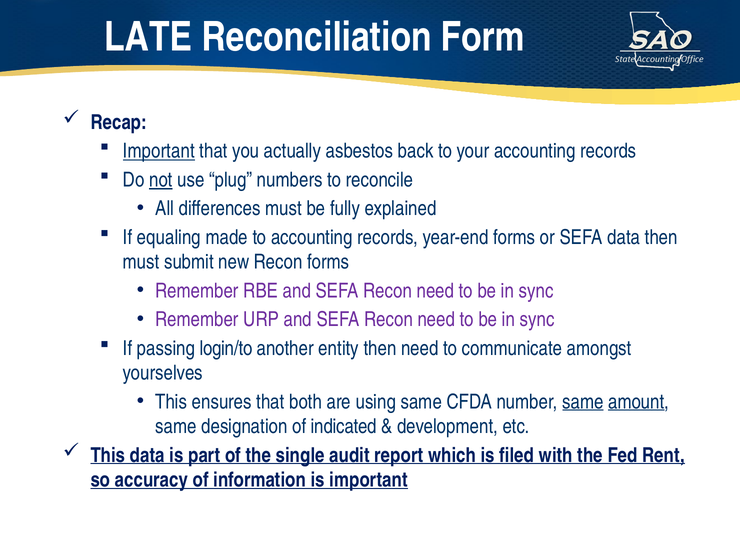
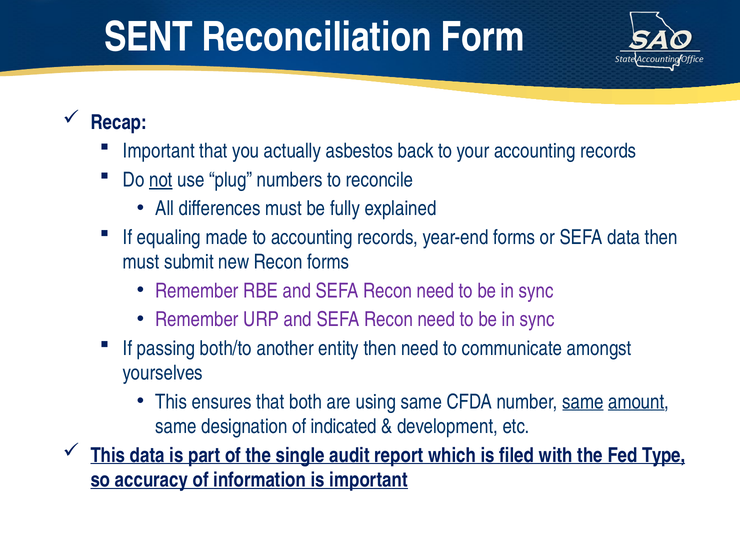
LATE: LATE -> SENT
Important at (159, 151) underline: present -> none
login/to: login/to -> both/to
Rent: Rent -> Type
